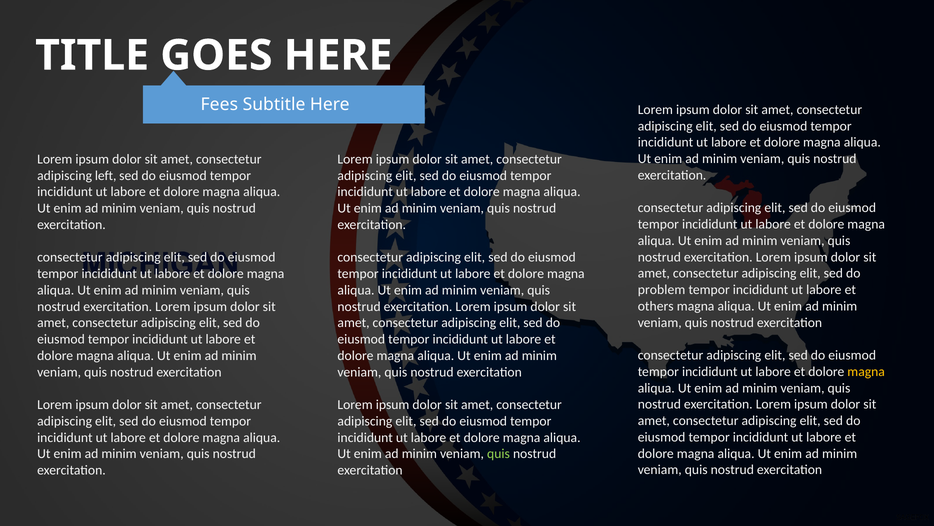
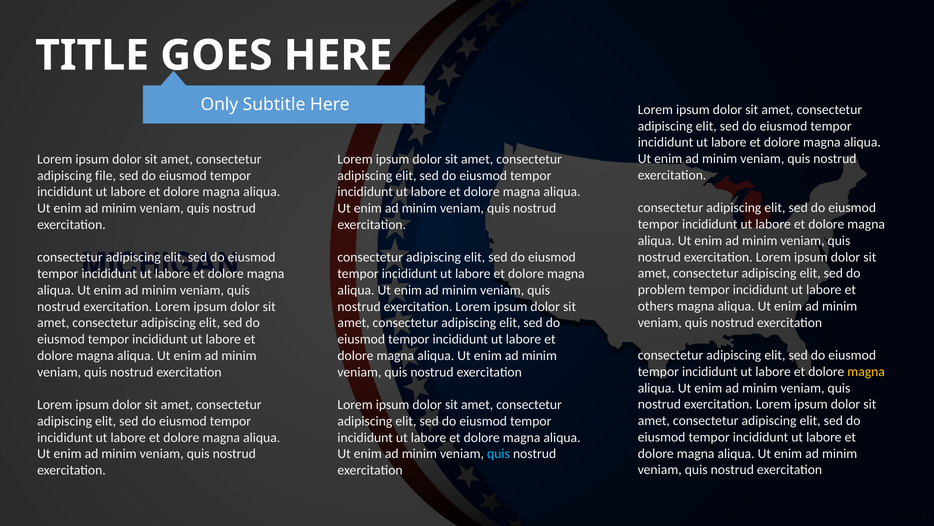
Fees: Fees -> Only
left: left -> file
quis at (498, 453) colour: light green -> light blue
